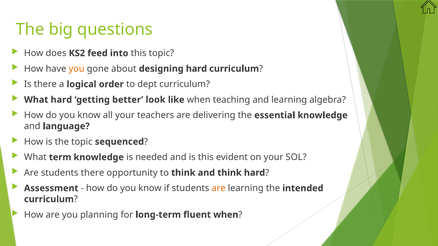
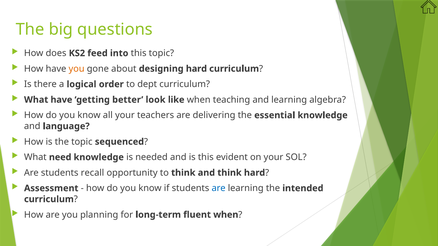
What hard: hard -> have
term: term -> need
students there: there -> recall
are at (219, 189) colour: orange -> blue
